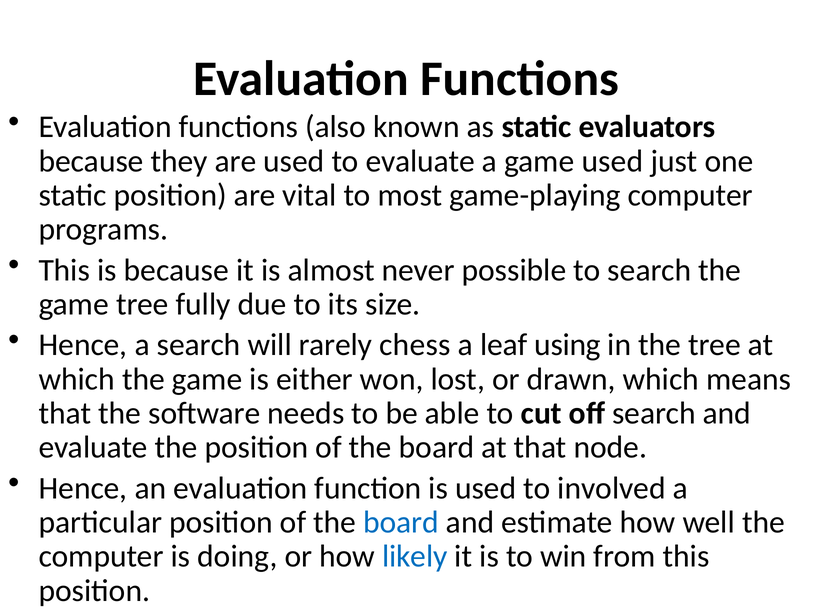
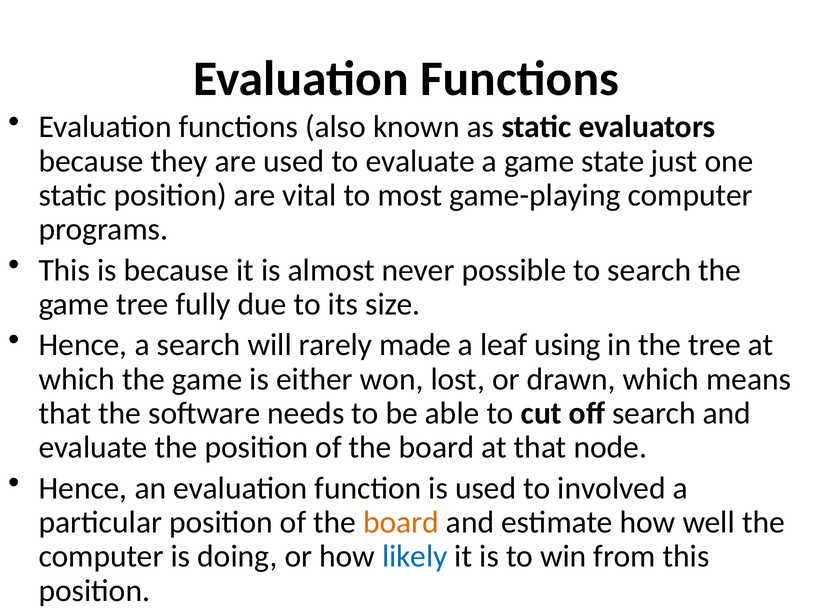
game used: used -> state
chess: chess -> made
board at (401, 522) colour: blue -> orange
